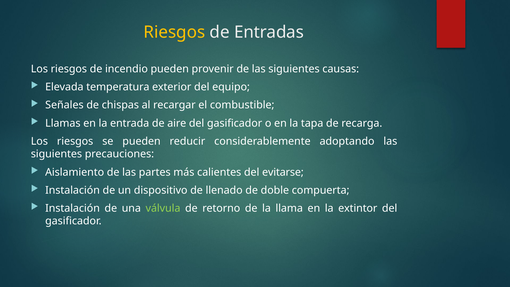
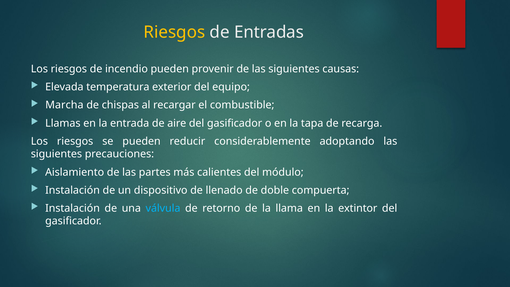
Señales: Señales -> Marcha
evitarse: evitarse -> módulo
válvula colour: light green -> light blue
